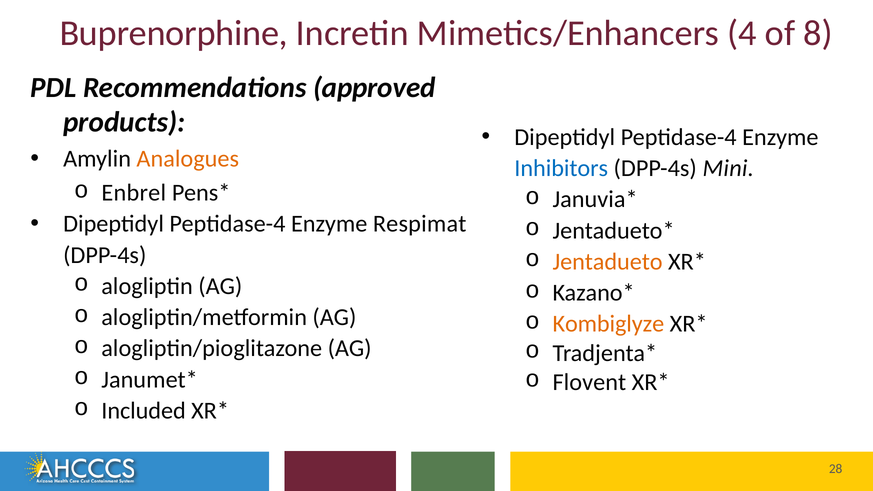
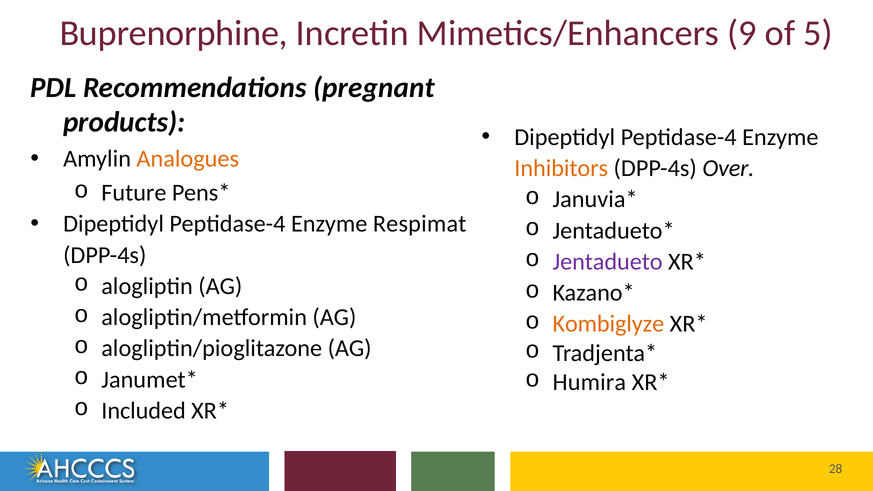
4: 4 -> 9
8: 8 -> 5
approved: approved -> pregnant
Inhibitors colour: blue -> orange
Mini: Mini -> Over
Enbrel: Enbrel -> Future
Jentadueto colour: orange -> purple
Flovent: Flovent -> Humira
